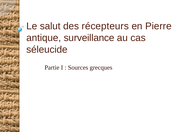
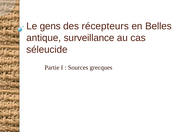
salut: salut -> gens
Pierre: Pierre -> Belles
